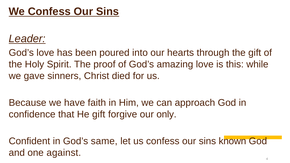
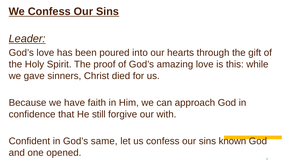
He gift: gift -> still
only: only -> with
against: against -> opened
